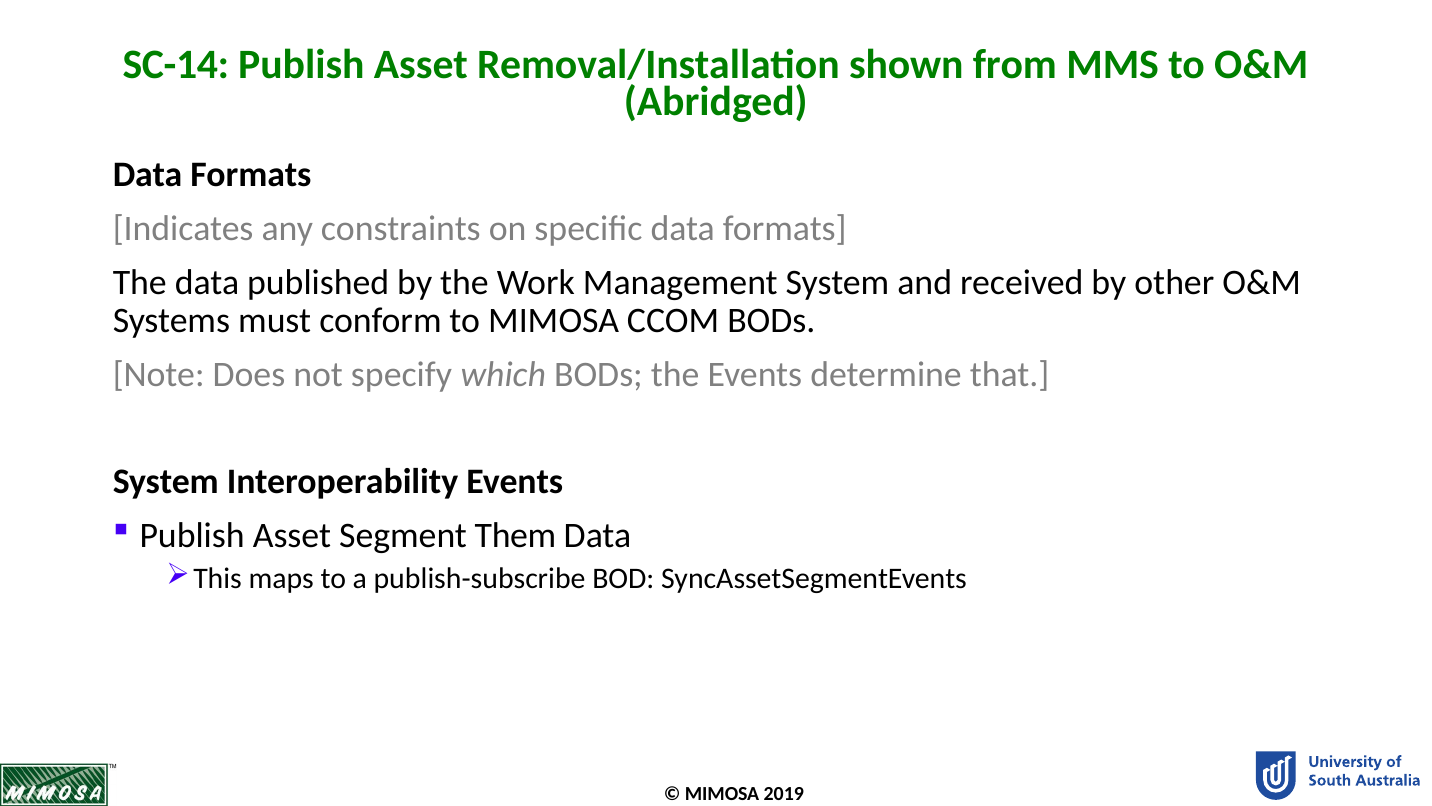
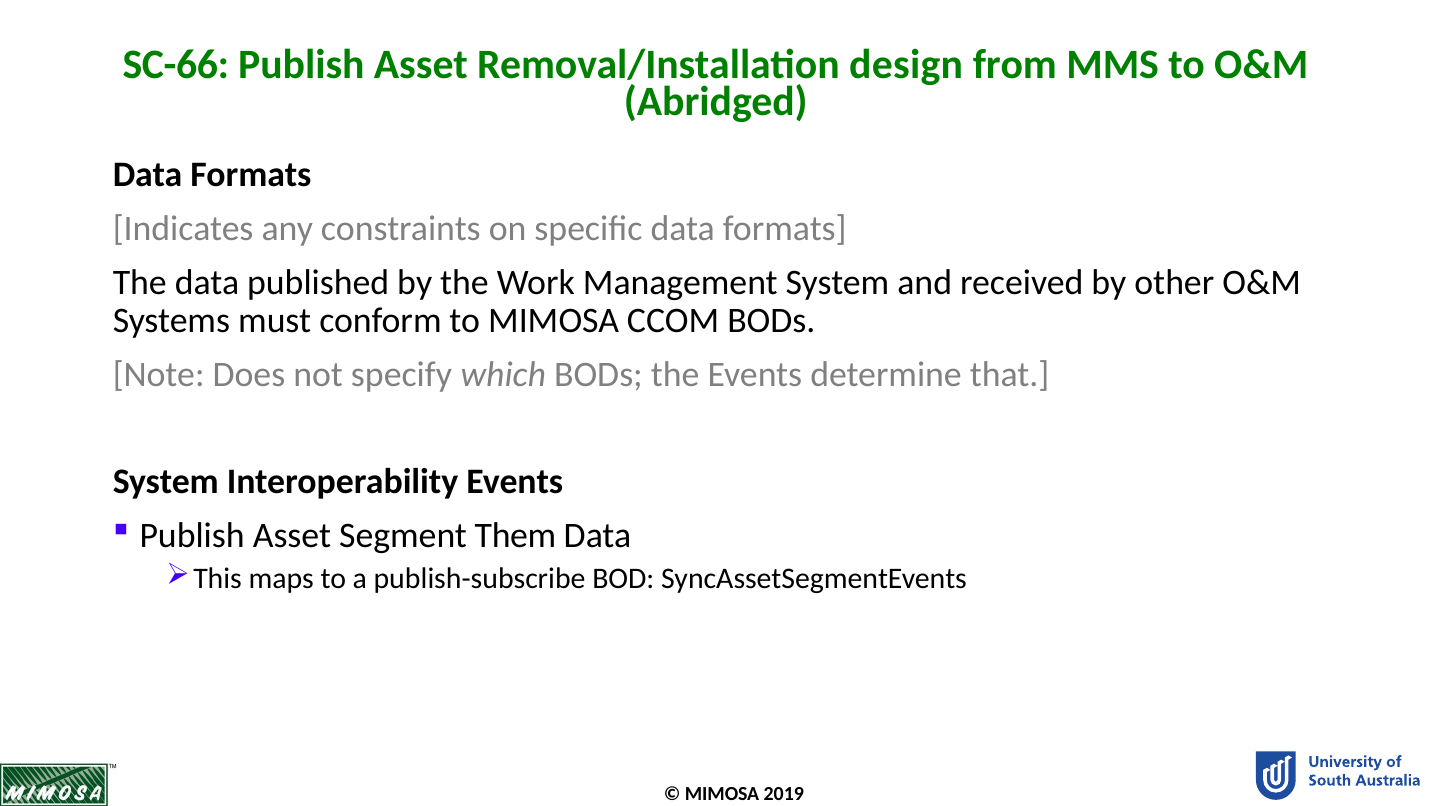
SC-14: SC-14 -> SC-66
shown: shown -> design
